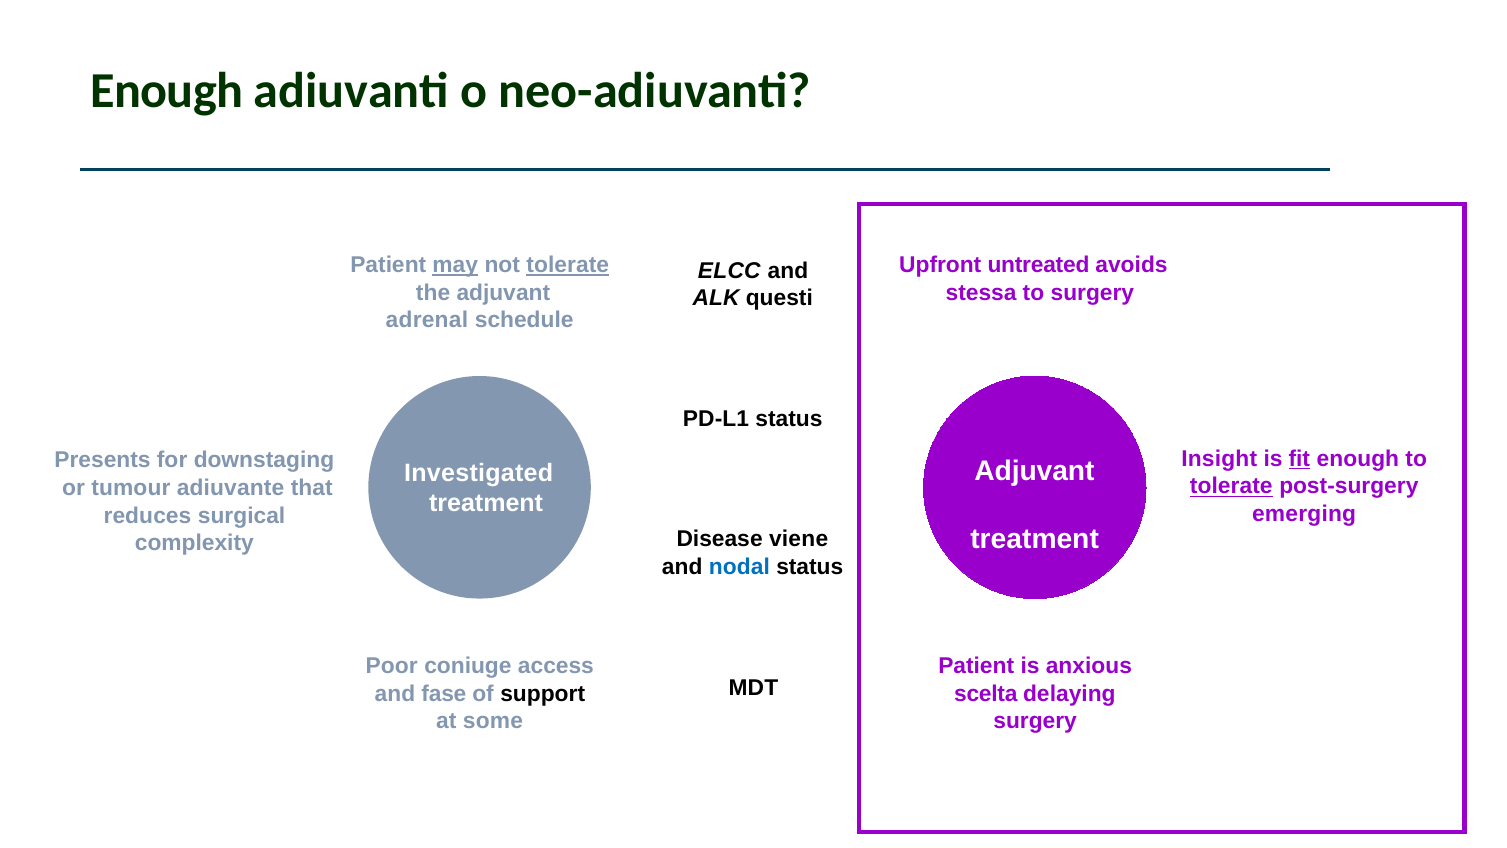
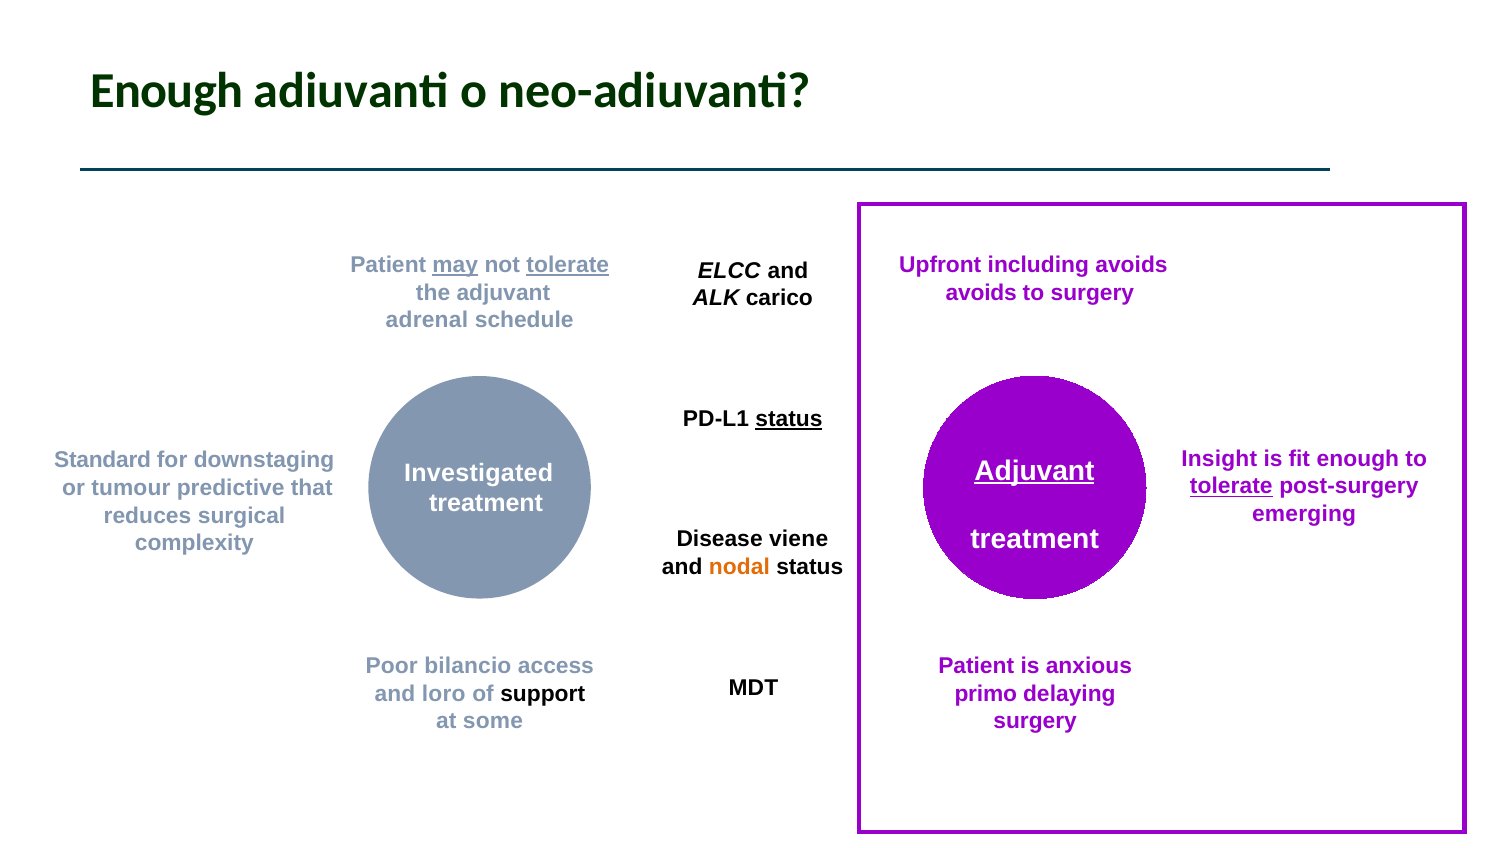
untreated: untreated -> including
stessa at (981, 293): stessa -> avoids
questi: questi -> carico
status at (789, 419) underline: none -> present
fit underline: present -> none
Presents: Presents -> Standard
Adjuvant at (1034, 471) underline: none -> present
adiuvante: adiuvante -> predictive
nodal colour: blue -> orange
coniuge: coniuge -> bilancio
fase: fase -> loro
scelta: scelta -> primo
